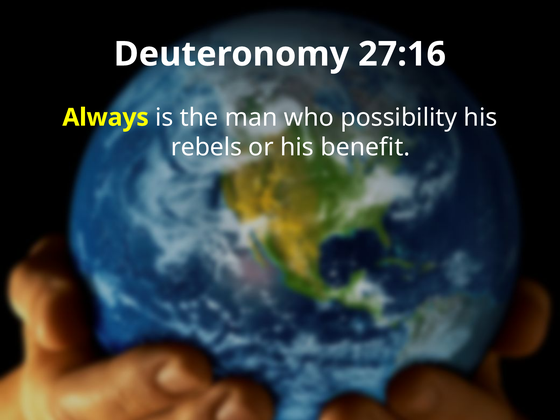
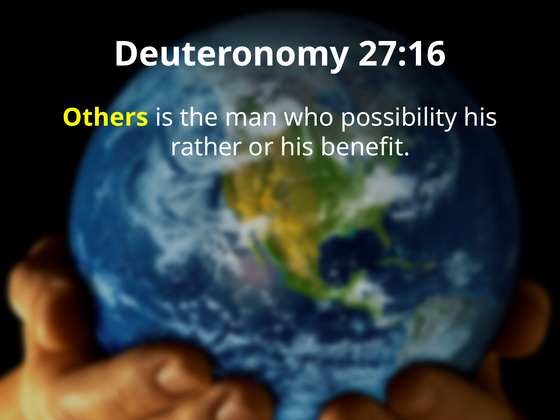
Always: Always -> Others
rebels: rebels -> rather
